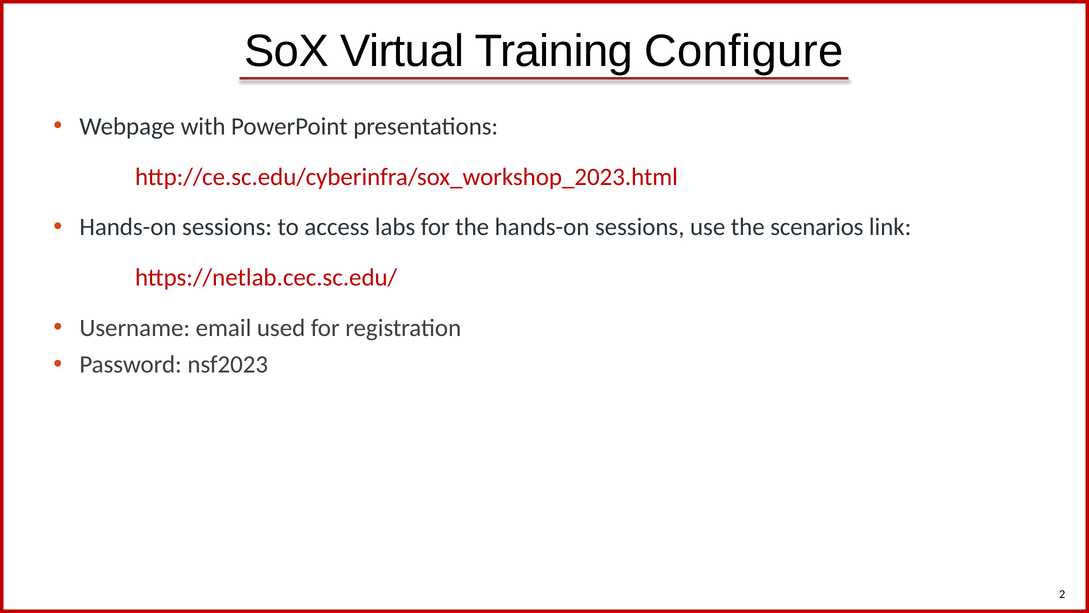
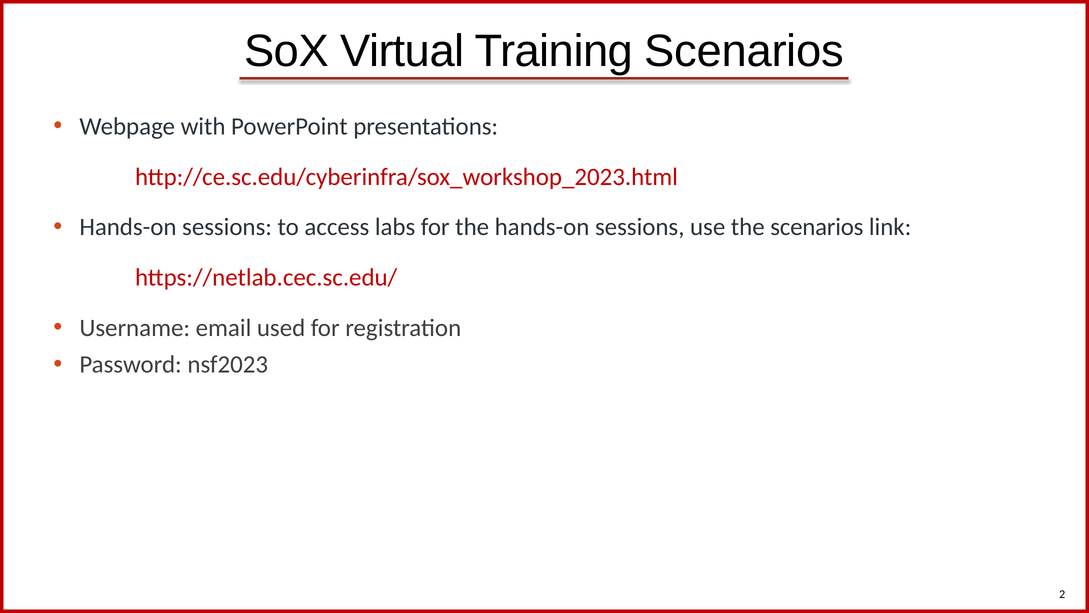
Training Configure: Configure -> Scenarios
